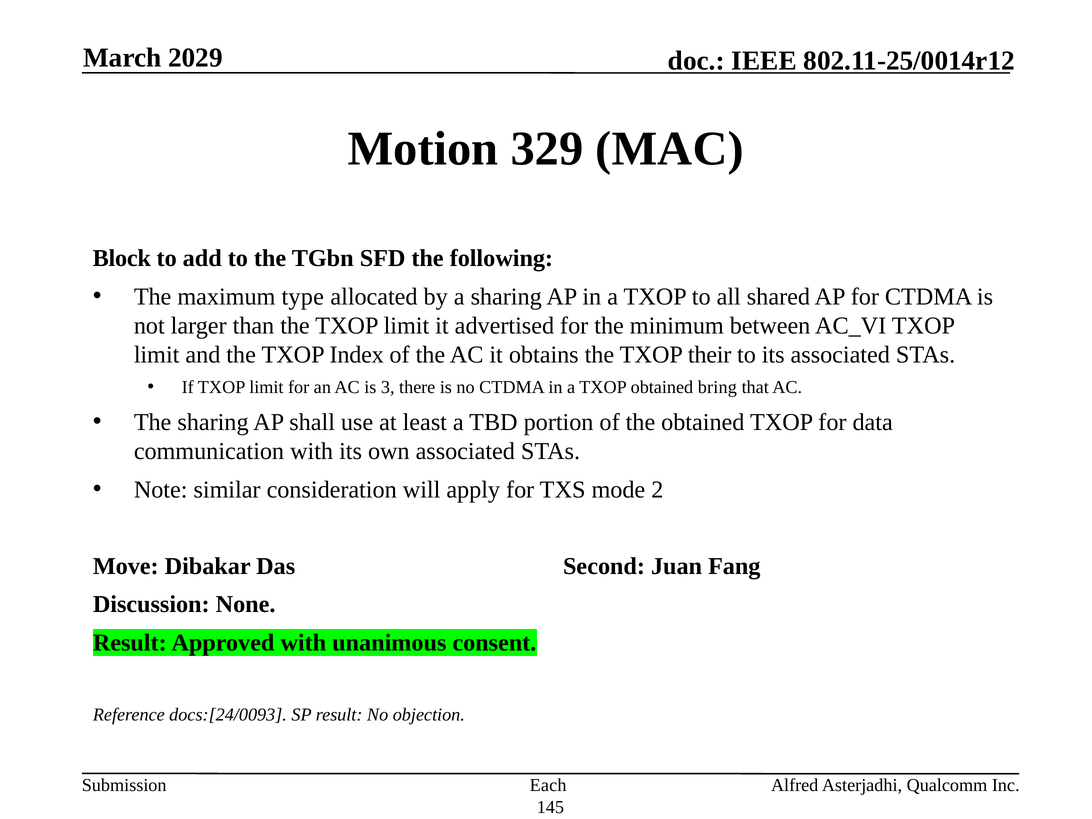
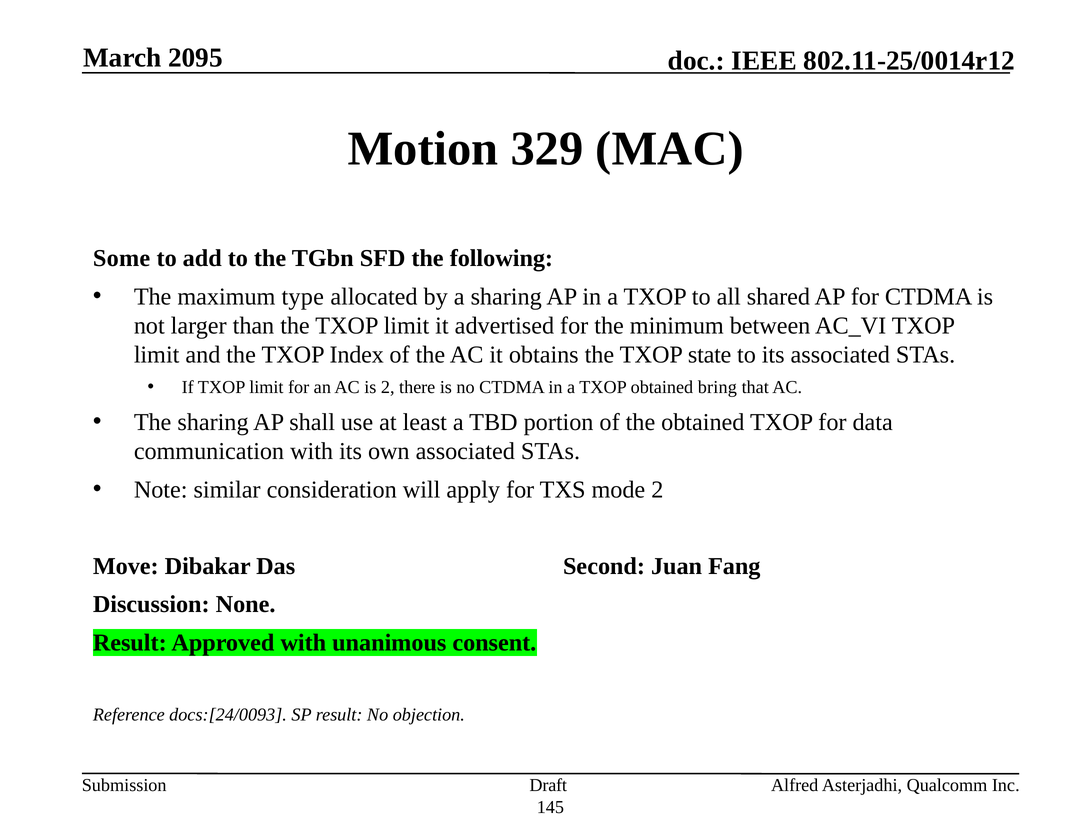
2029: 2029 -> 2095
Block: Block -> Some
their: their -> state
is 3: 3 -> 2
Each: Each -> Draft
